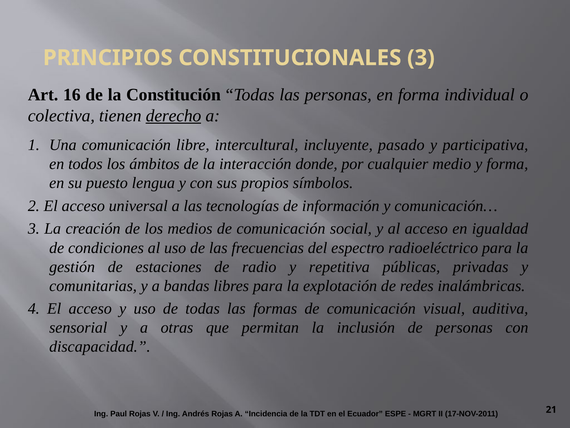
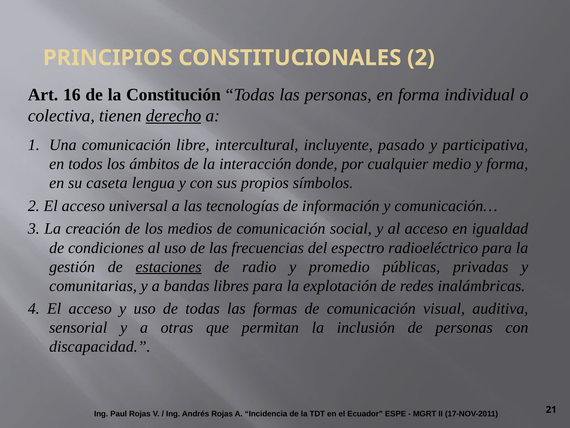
CONSTITUCIONALES 3: 3 -> 2
puesto: puesto -> caseta
estaciones underline: none -> present
repetitiva: repetitiva -> promedio
